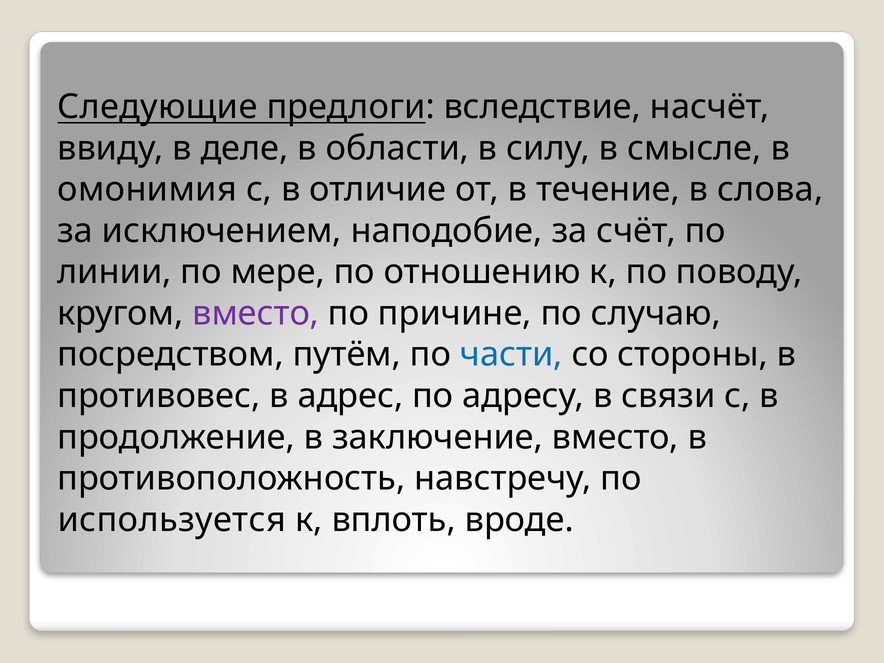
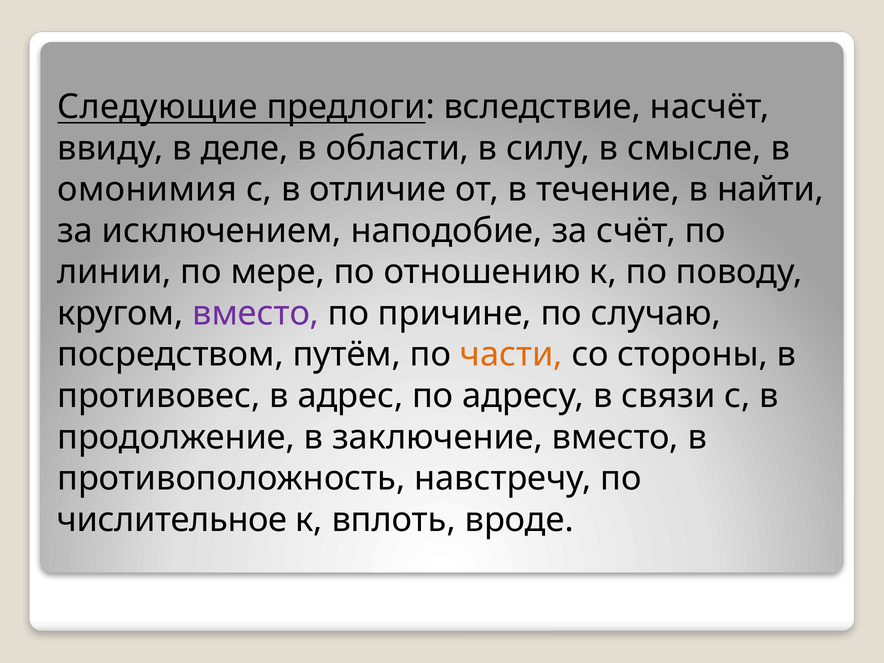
слова: слова -> найти
части colour: blue -> orange
используется: используется -> числительное
